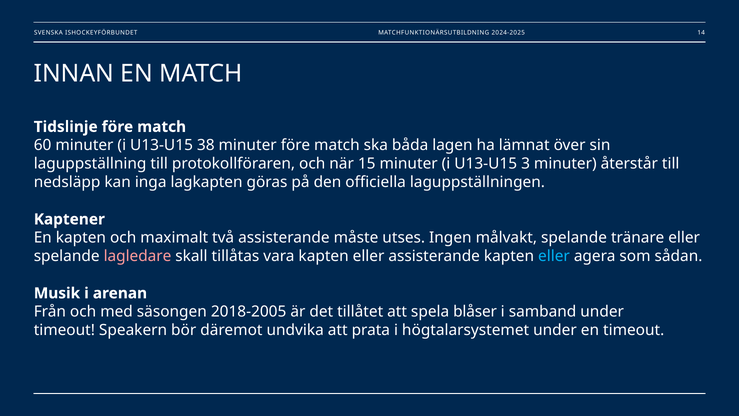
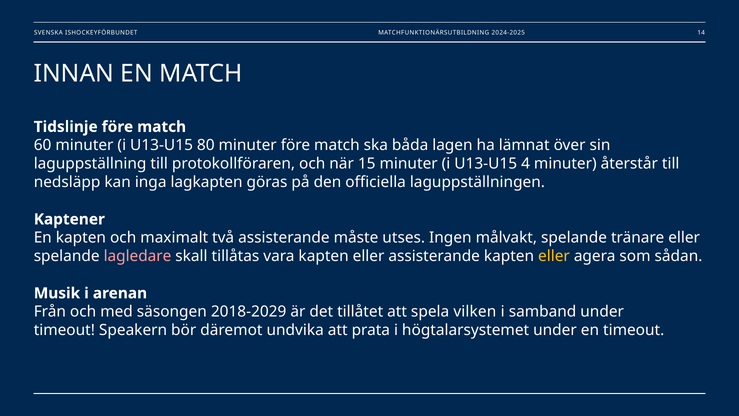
38: 38 -> 80
3: 3 -> 4
eller at (554, 256) colour: light blue -> yellow
2018-2005: 2018-2005 -> 2018-2029
blåser: blåser -> vilken
